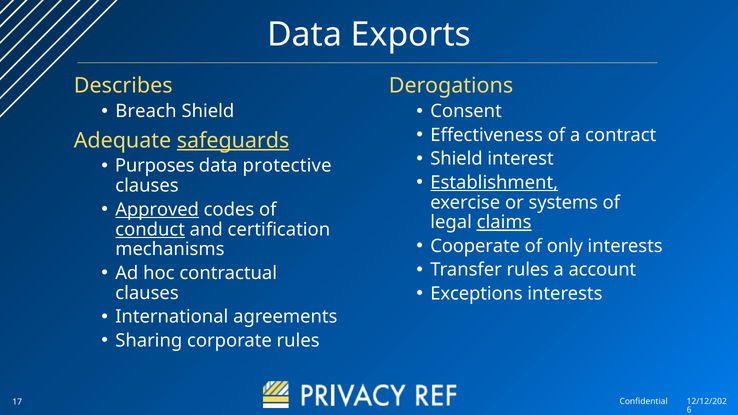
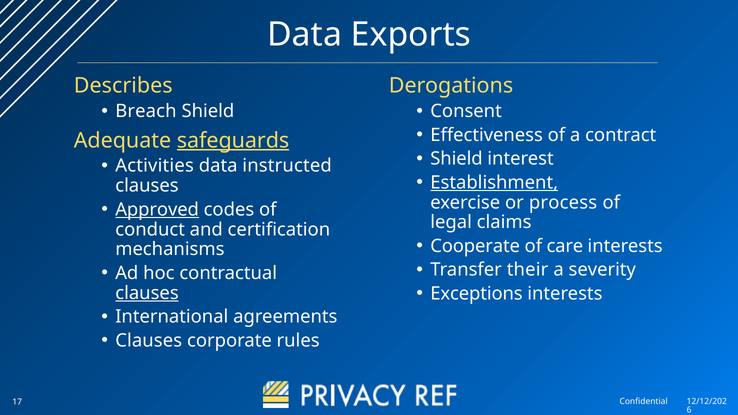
Purposes: Purposes -> Activities
protective: protective -> instructed
systems: systems -> process
claims underline: present -> none
conduct underline: present -> none
only: only -> care
Transfer rules: rules -> their
account: account -> severity
clauses at (147, 293) underline: none -> present
Sharing at (149, 341): Sharing -> Clauses
